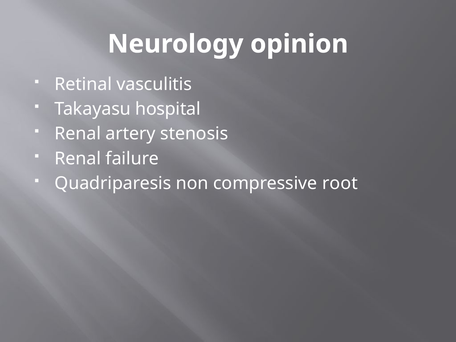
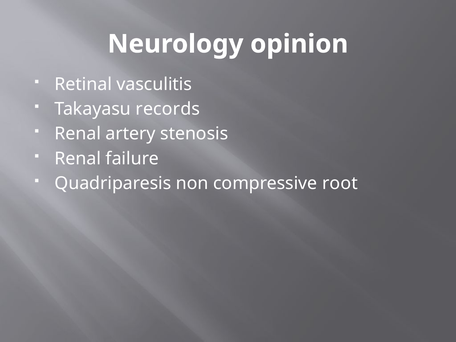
hospital: hospital -> records
